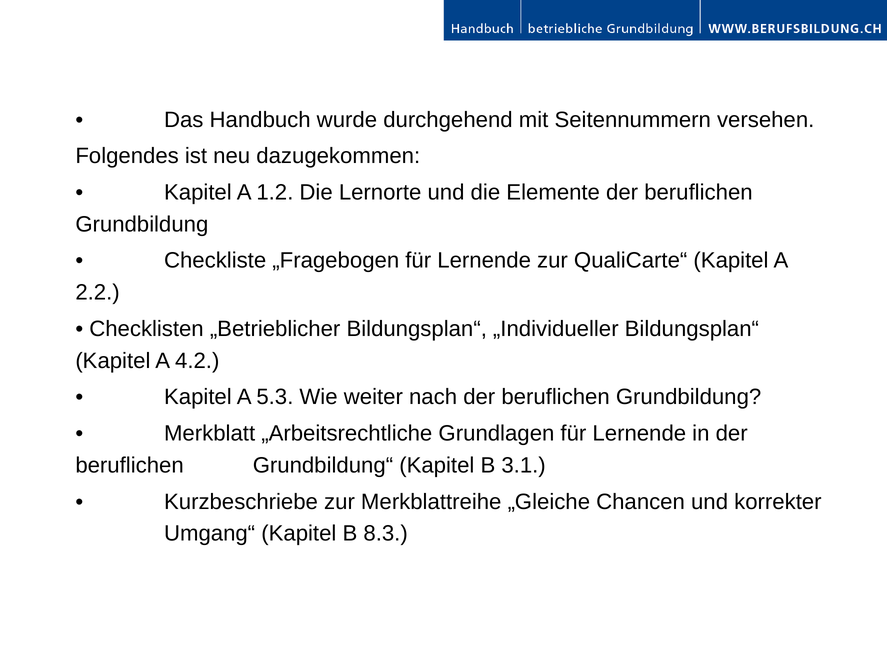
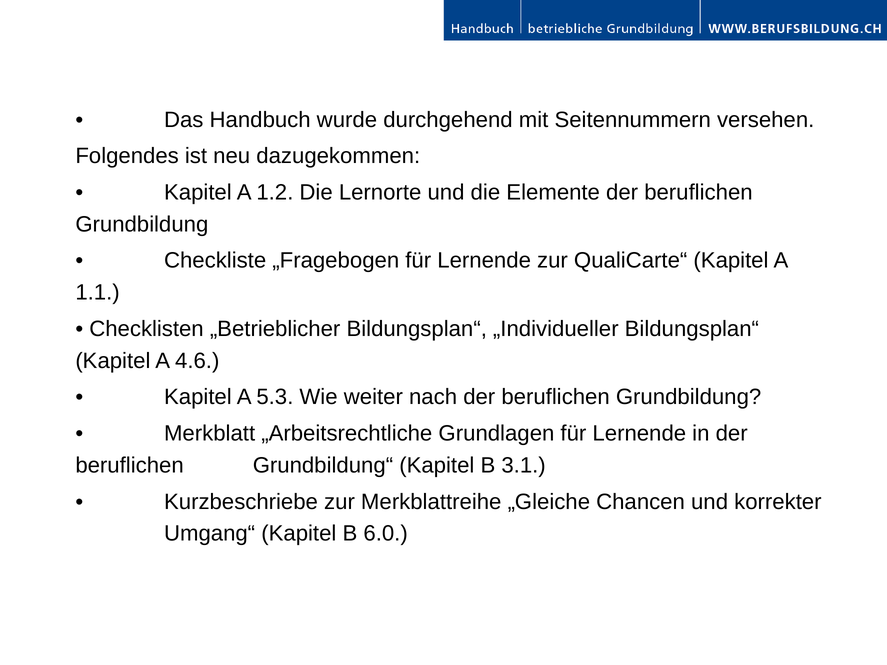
2.2: 2.2 -> 1.1
4.2: 4.2 -> 4.6
8.3: 8.3 -> 6.0
